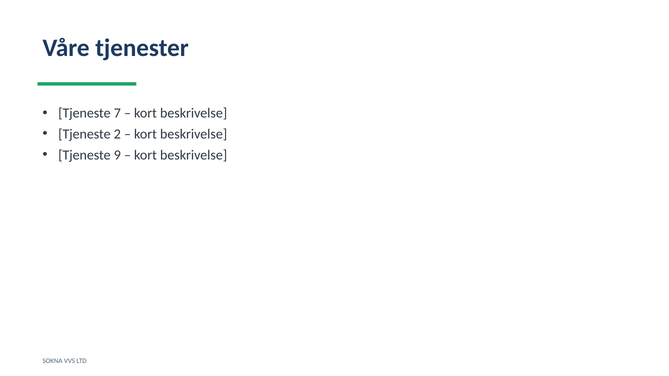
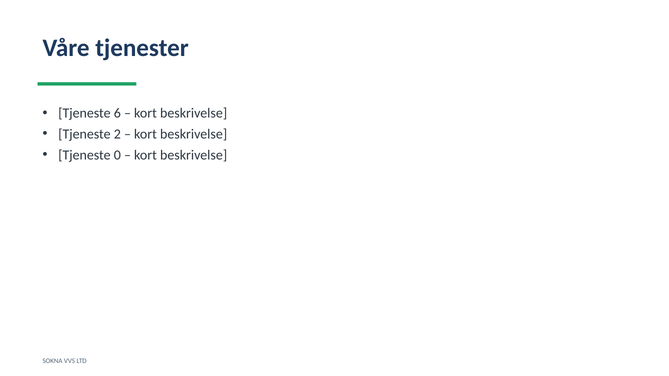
7: 7 -> 6
9: 9 -> 0
